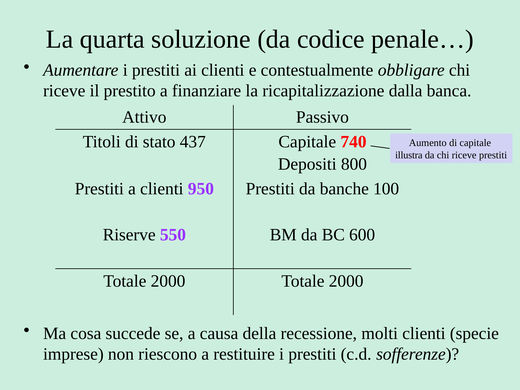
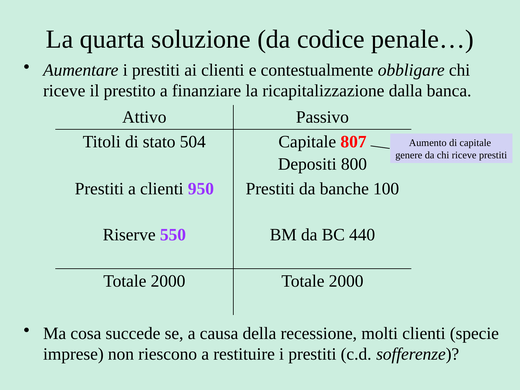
437: 437 -> 504
740: 740 -> 807
illustra: illustra -> genere
600: 600 -> 440
